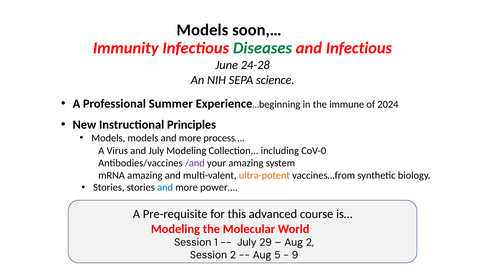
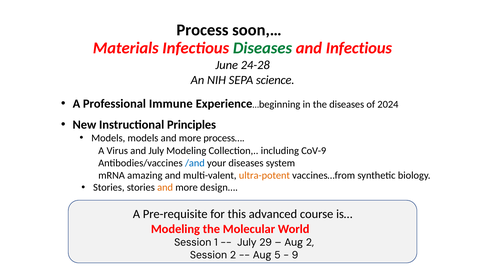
Models at (202, 30): Models -> Process
Immunity: Immunity -> Materials
Summer: Summer -> Immune
the immune: immune -> diseases
CoV-0: CoV-0 -> CoV-9
/and colour: purple -> blue
your amazing: amazing -> diseases
and at (165, 187) colour: blue -> orange
power…: power… -> design…
